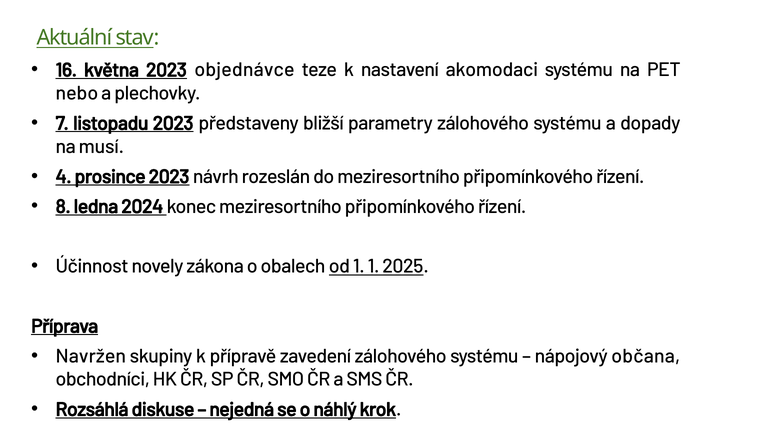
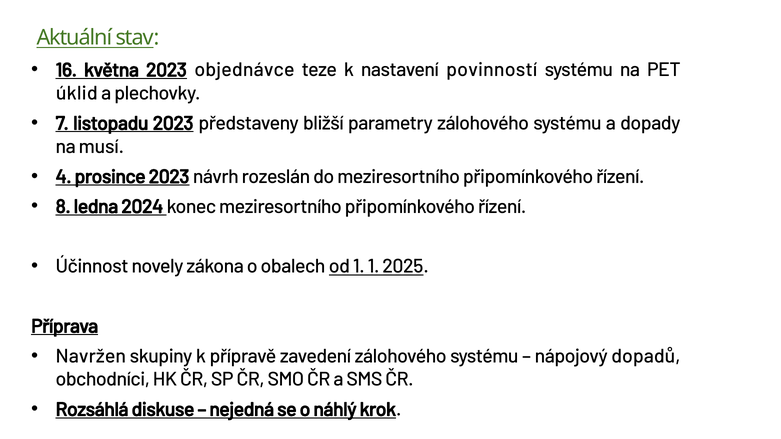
akomodaci: akomodaci -> povinností
nebo: nebo -> úklid
občana: občana -> dopadů
